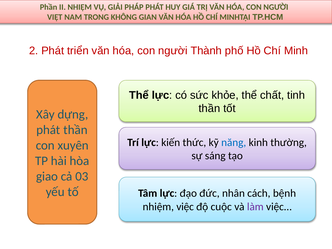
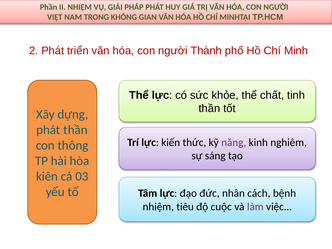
năng colour: blue -> purple
thường: thường -> nghiêm
xuyên: xuyên -> thông
giao: giao -> kiên
việc: việc -> tiêu
